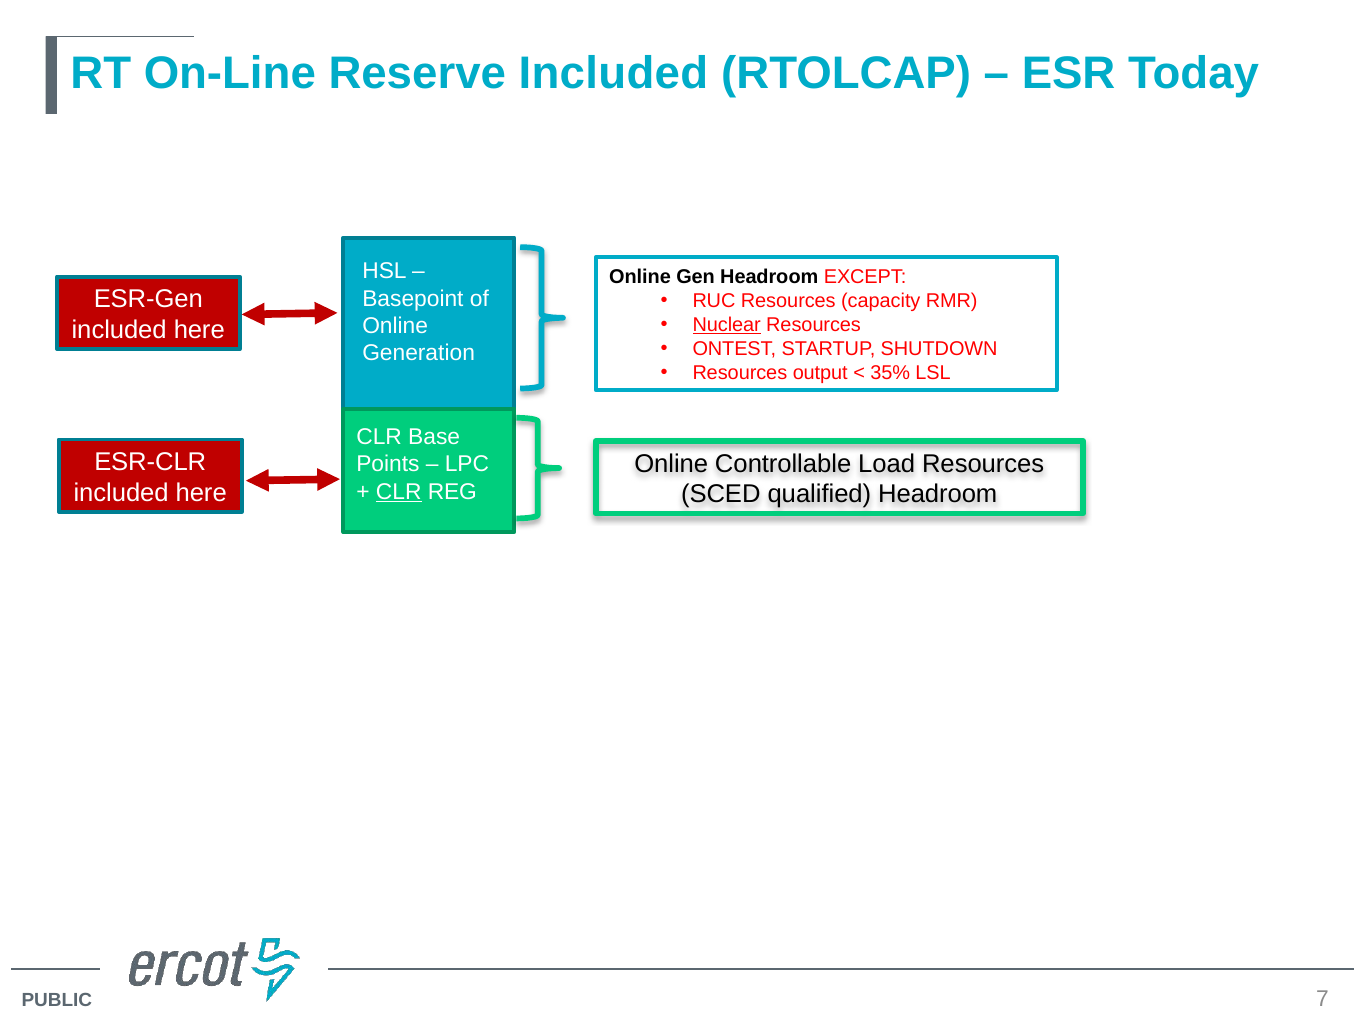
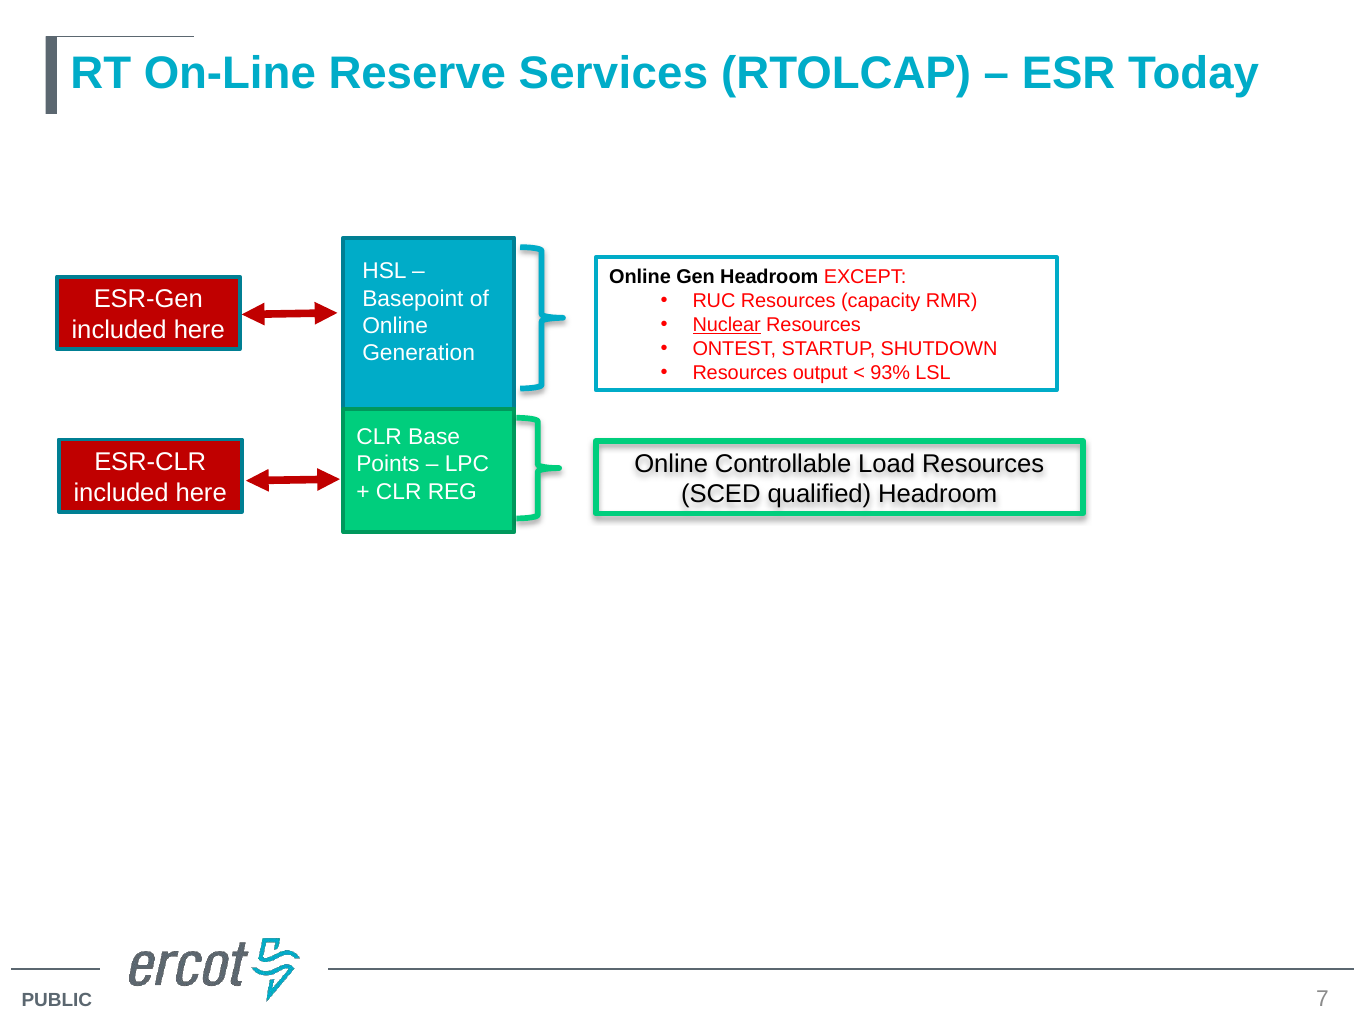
Reserve Included: Included -> Services
35%: 35% -> 93%
CLR at (399, 492) underline: present -> none
